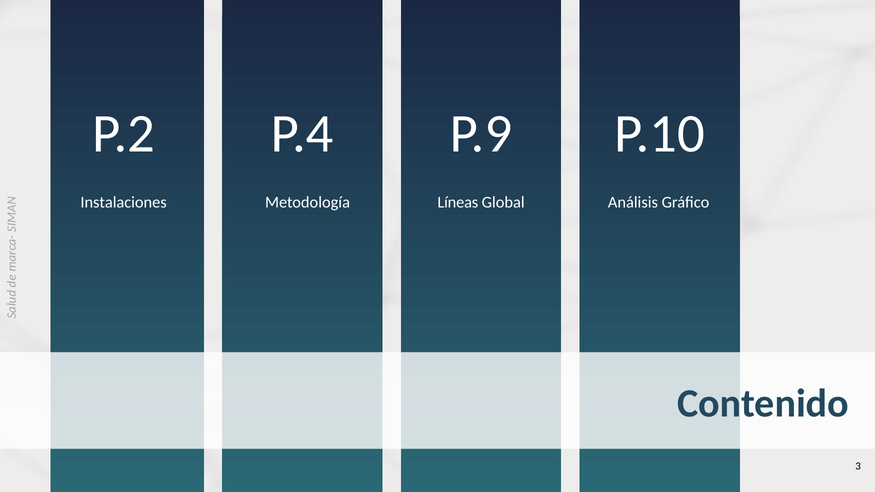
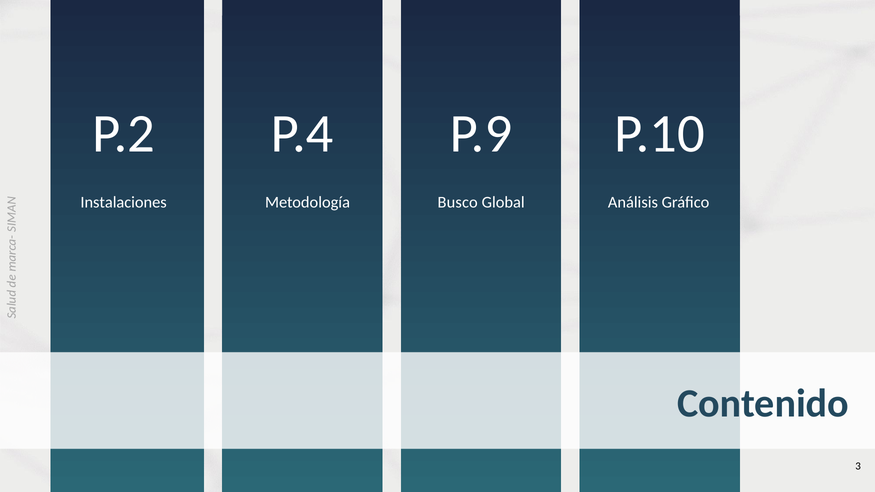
Líneas: Líneas -> Busco
